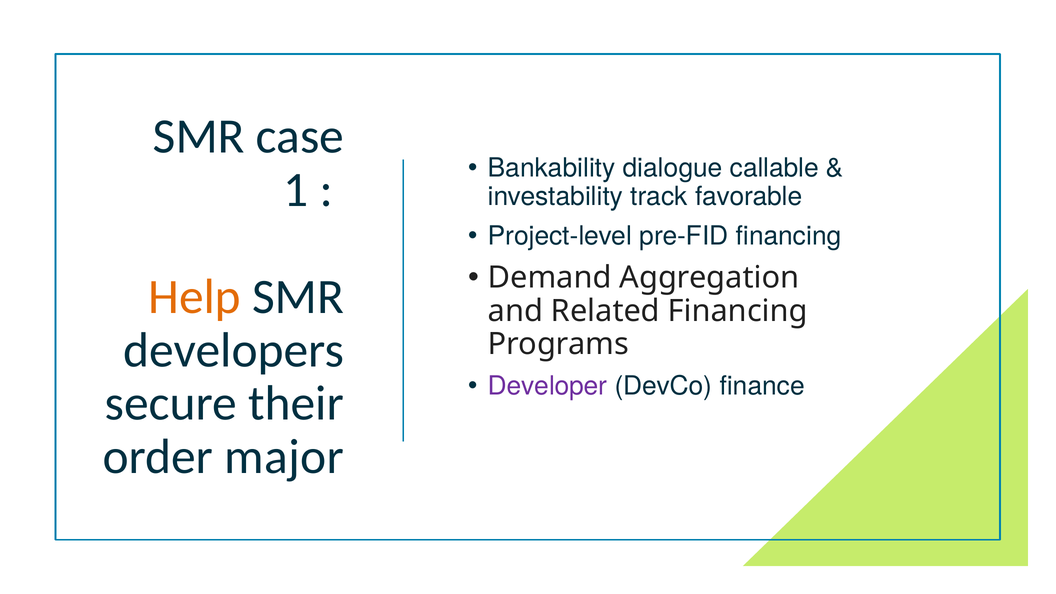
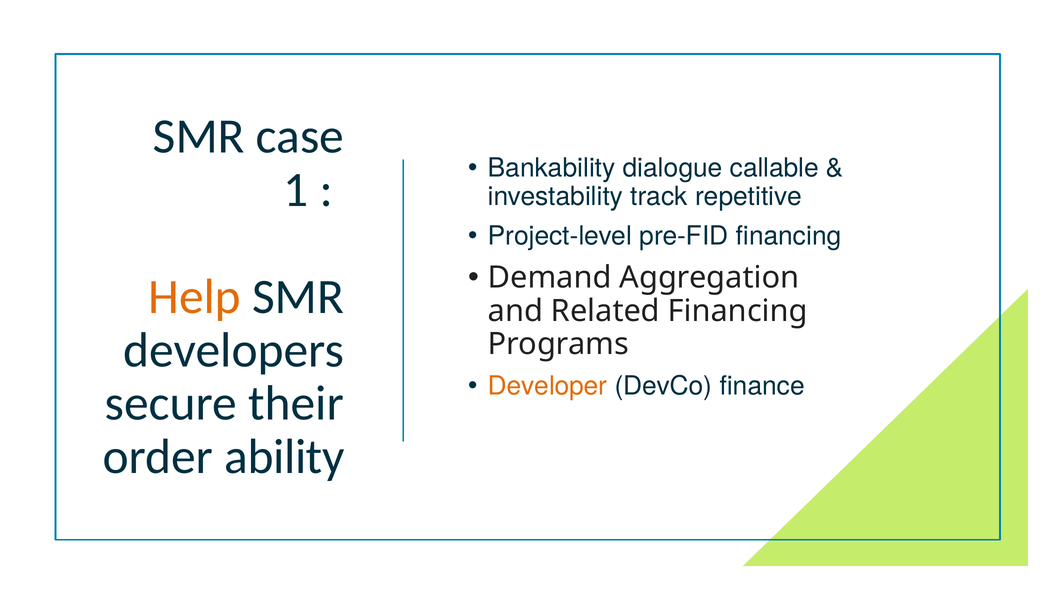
favorable: favorable -> repetitive
Developer colour: purple -> orange
major: major -> ability
